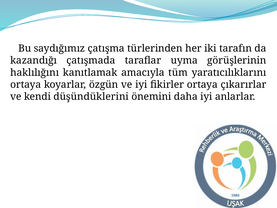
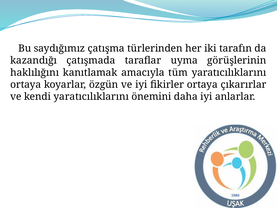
kendi düşündüklerini: düşündüklerini -> yaratıcılıklarını
